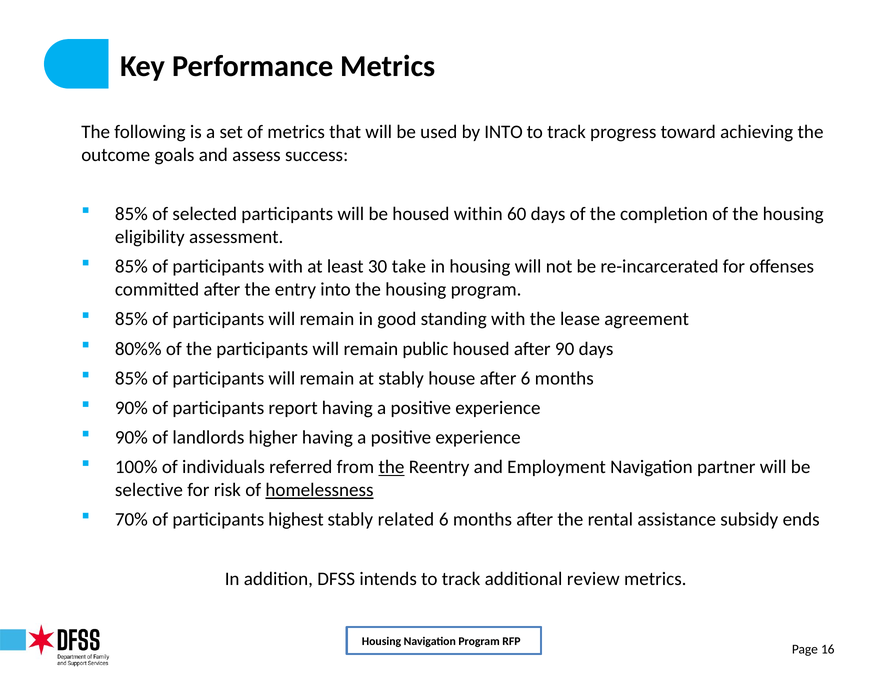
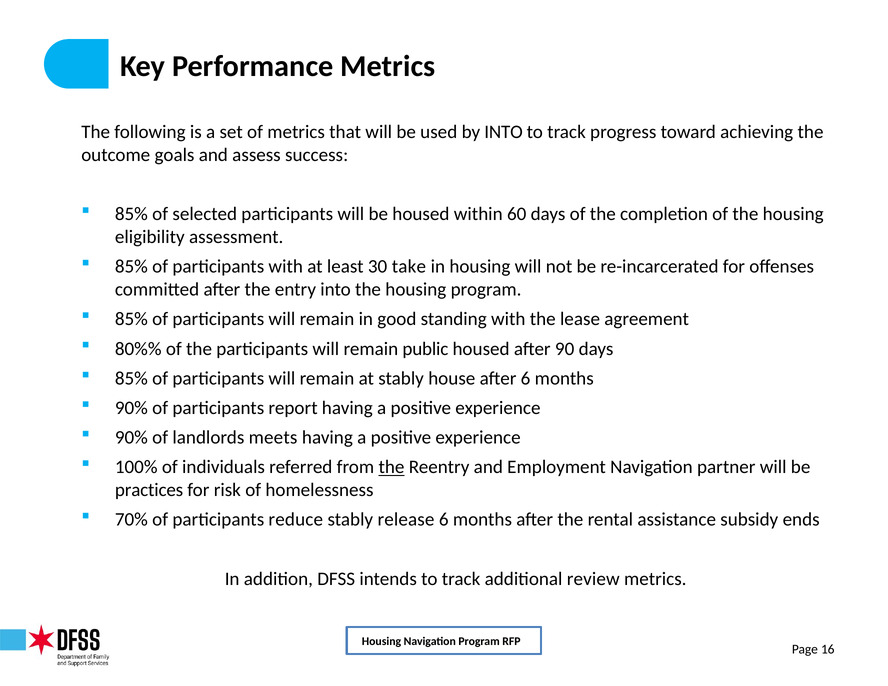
higher: higher -> meets
selective: selective -> practices
homelessness underline: present -> none
highest: highest -> reduce
related: related -> release
